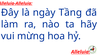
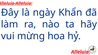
Tầng: Tầng -> Khẩn
